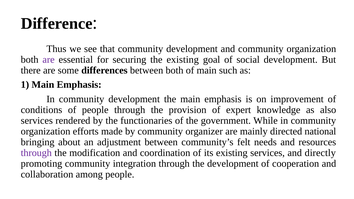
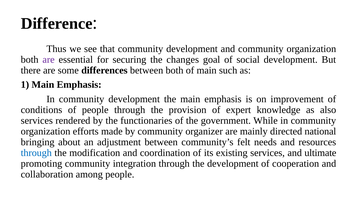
the existing: existing -> changes
through at (36, 153) colour: purple -> blue
directly: directly -> ultimate
